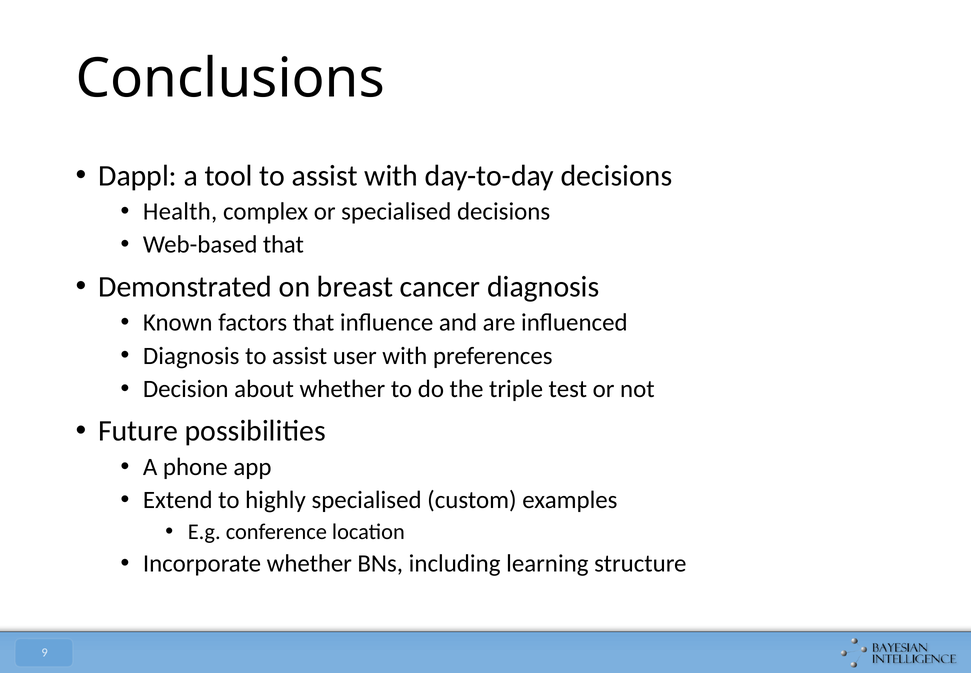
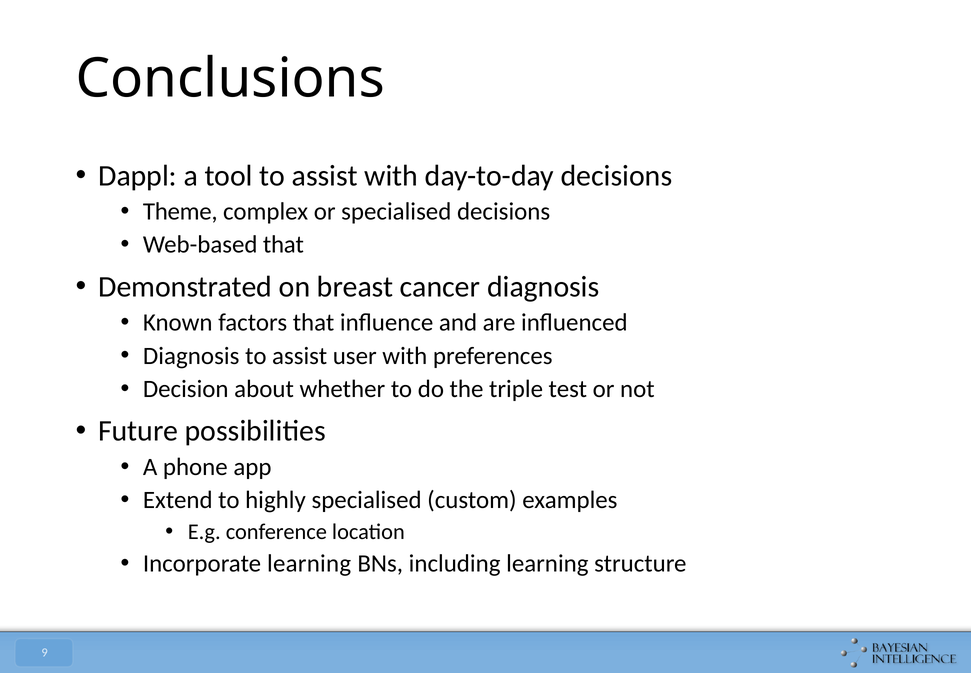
Health: Health -> Theme
Incorporate whether: whether -> learning
